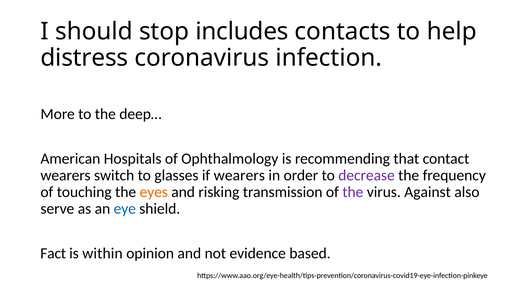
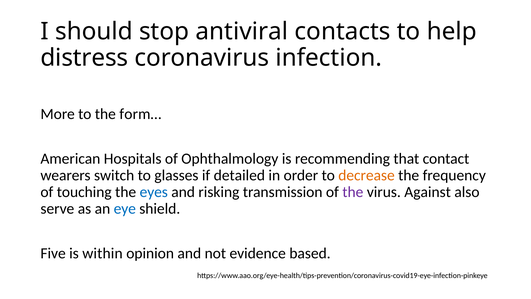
includes: includes -> antiviral
deep…: deep… -> form…
if wearers: wearers -> detailed
decrease colour: purple -> orange
eyes colour: orange -> blue
Fact: Fact -> Five
